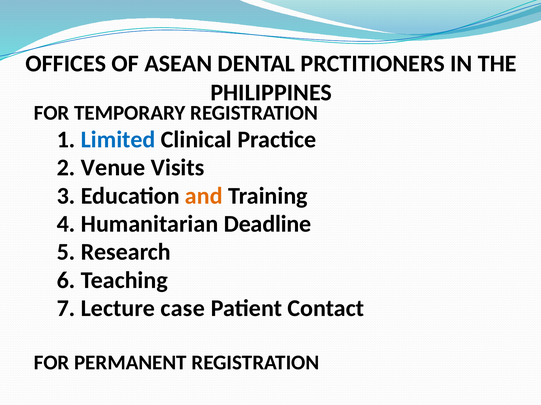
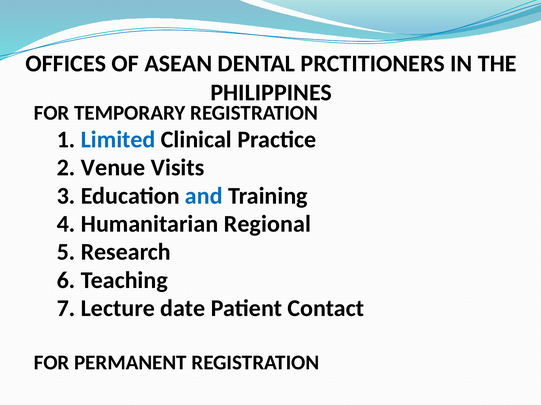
and colour: orange -> blue
Deadline: Deadline -> Regional
case: case -> date
